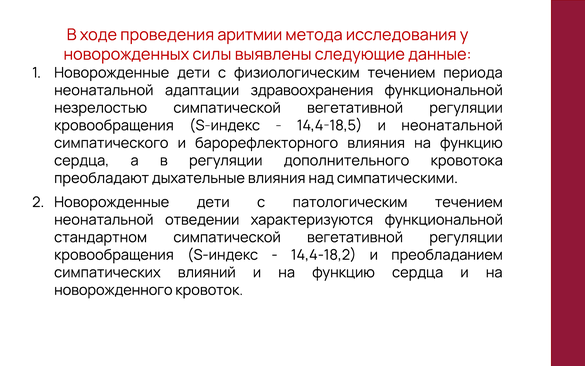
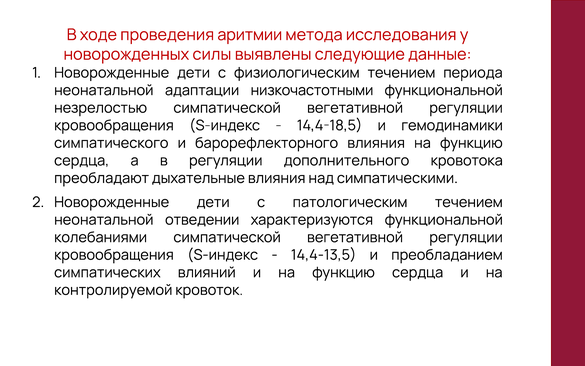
здравоохранения: здравоохранения -> низкочастотными
и неонатальной: неонатальной -> гемодинамики
стандартном: стандартном -> колебаниями
14,4-18,2: 14,4-18,2 -> 14,4-13,5
новорожденного: новорожденного -> контролируемой
